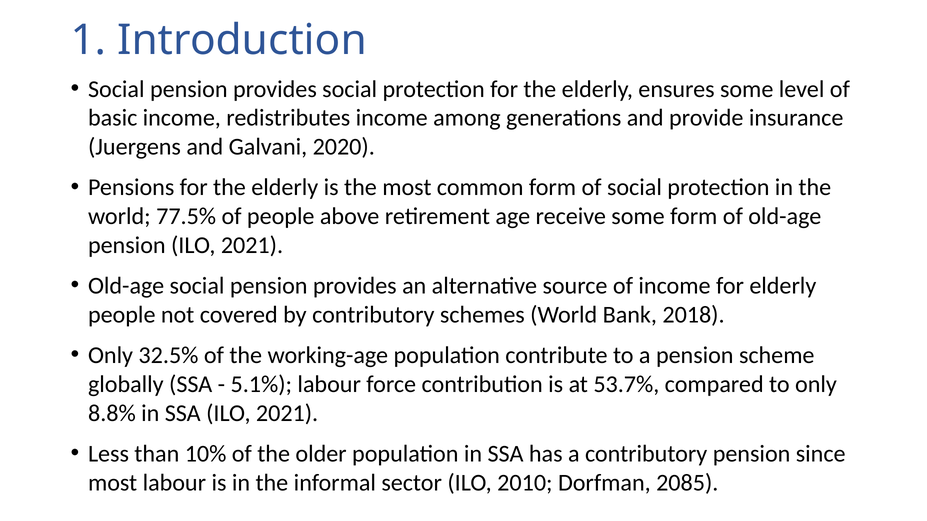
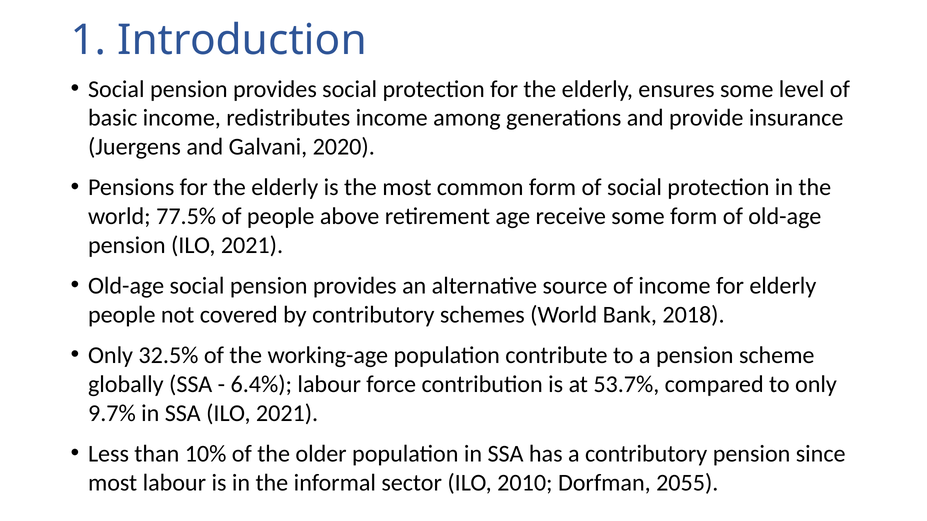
5.1%: 5.1% -> 6.4%
8.8%: 8.8% -> 9.7%
2085: 2085 -> 2055
